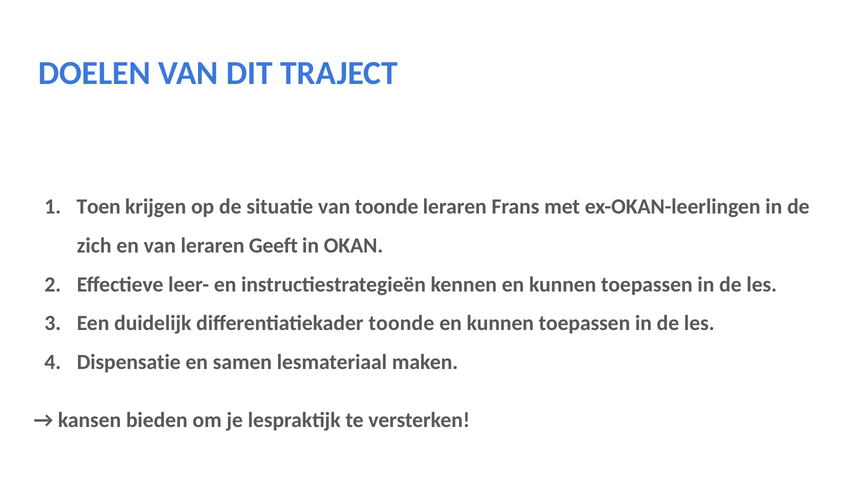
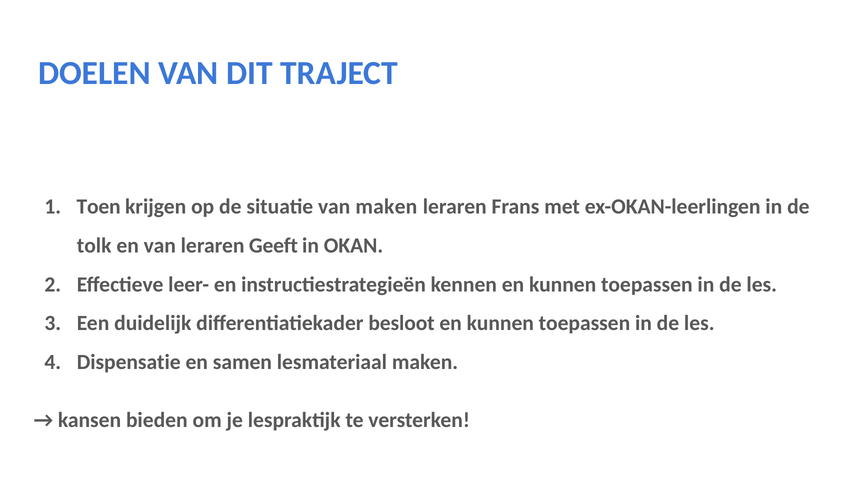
van toonde: toonde -> maken
zich: zich -> tolk
differentiatiekader toonde: toonde -> besloot
